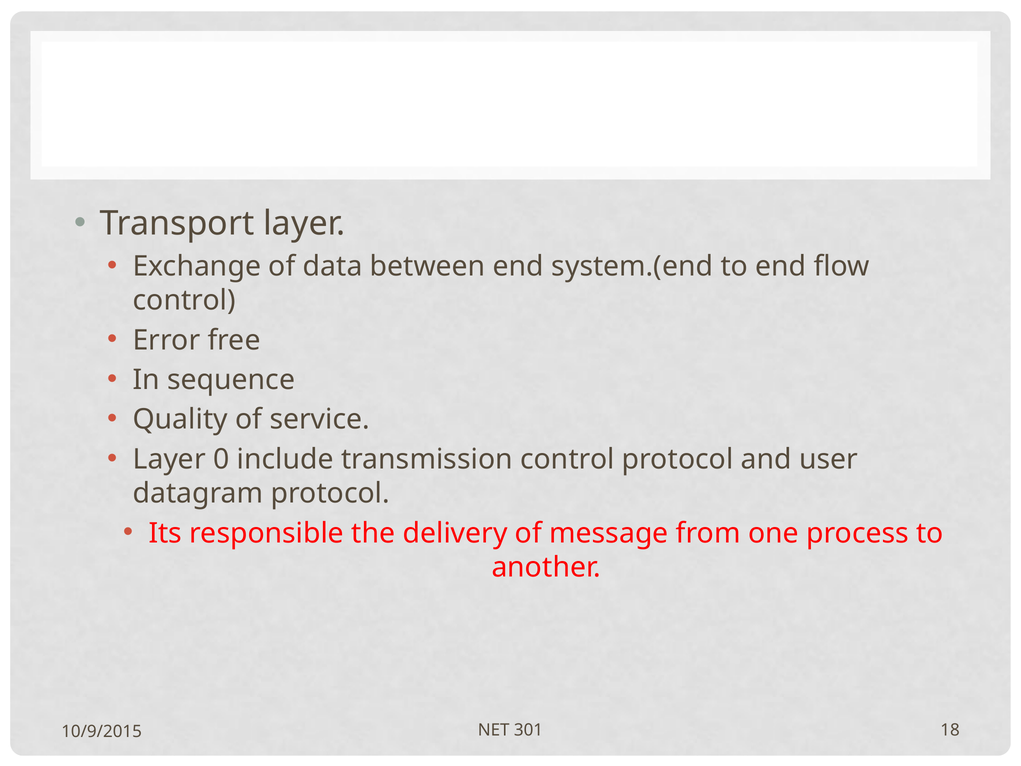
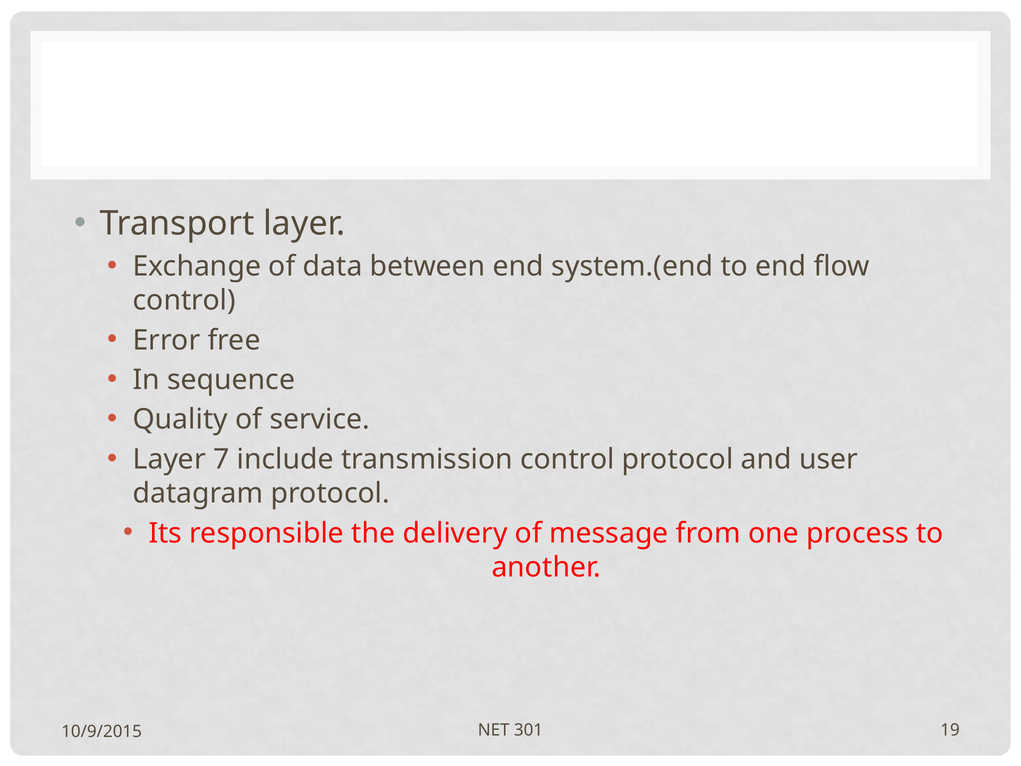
0: 0 -> 7
18: 18 -> 19
